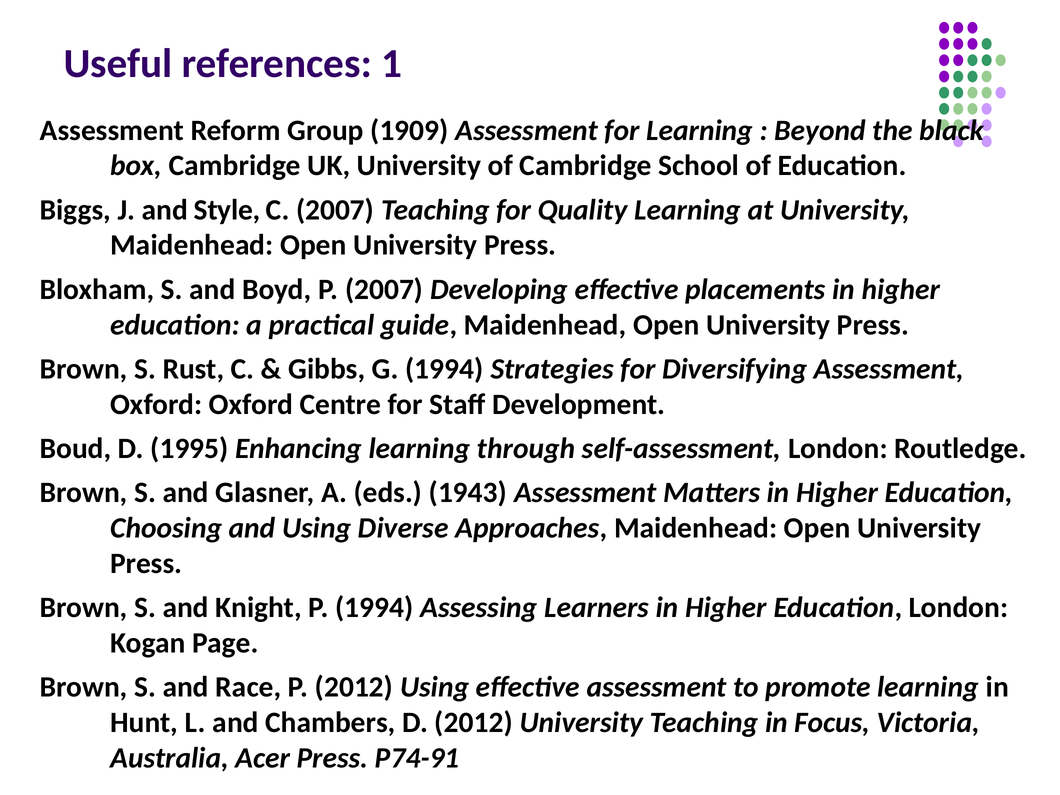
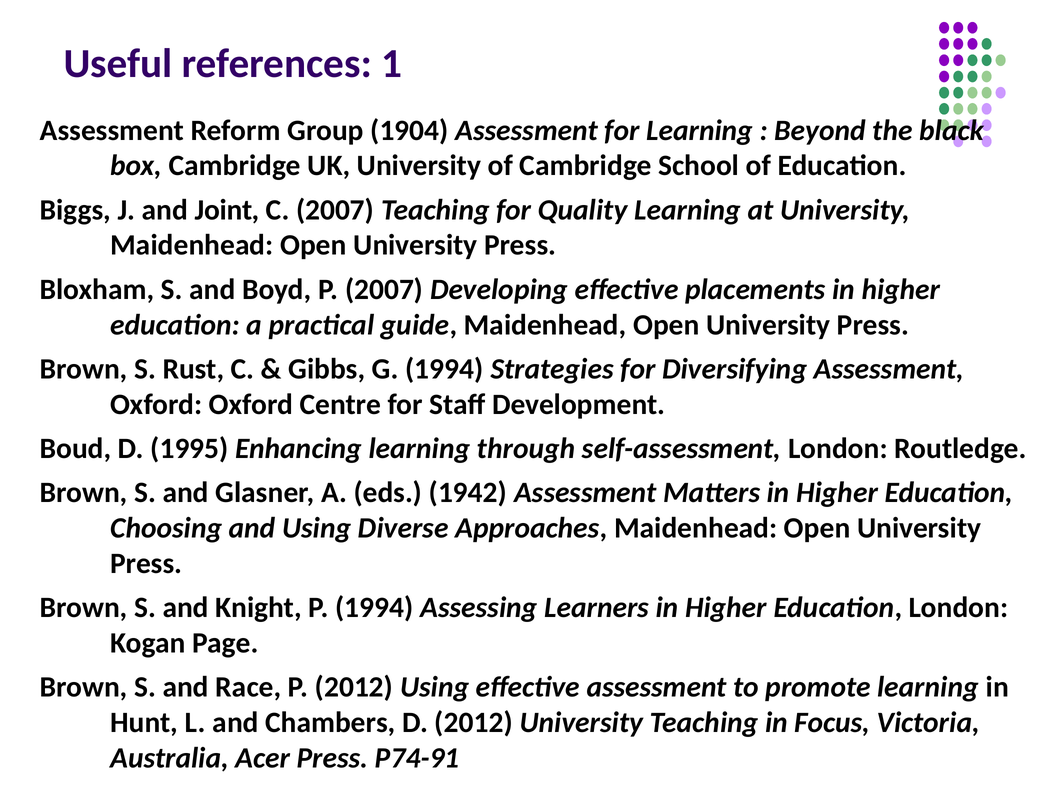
1909: 1909 -> 1904
Style: Style -> Joint
1943: 1943 -> 1942
